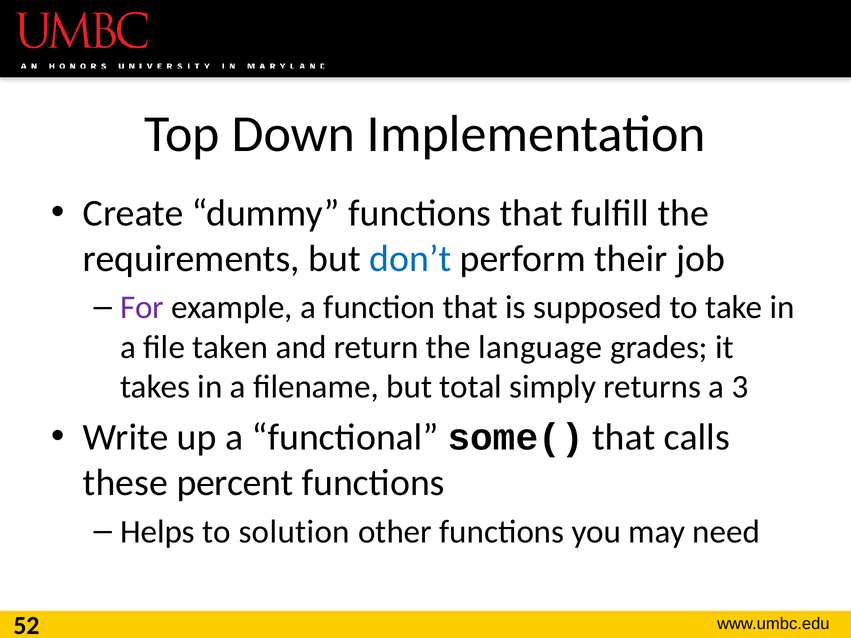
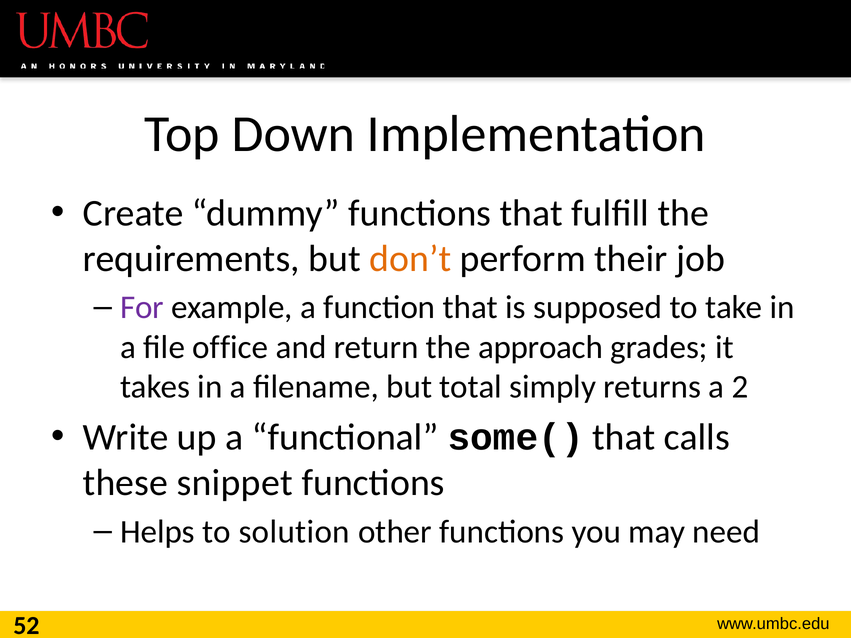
don’t colour: blue -> orange
taken: taken -> office
language: language -> approach
3: 3 -> 2
percent: percent -> snippet
